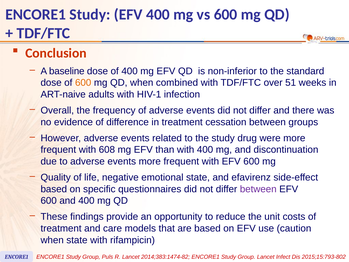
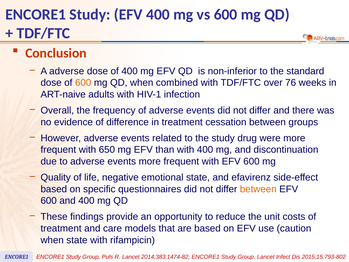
A baseline: baseline -> adverse
51: 51 -> 76
608: 608 -> 650
between at (258, 189) colour: purple -> orange
